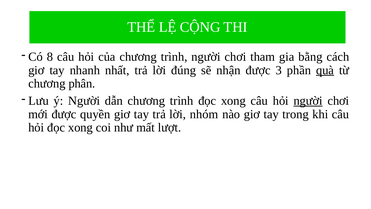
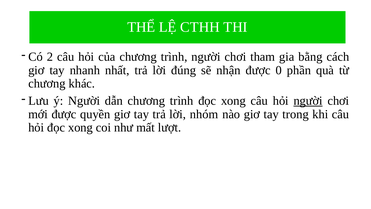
CỘNG: CỘNG -> CTHH
8: 8 -> 2
3: 3 -> 0
quà underline: present -> none
phân: phân -> khác
